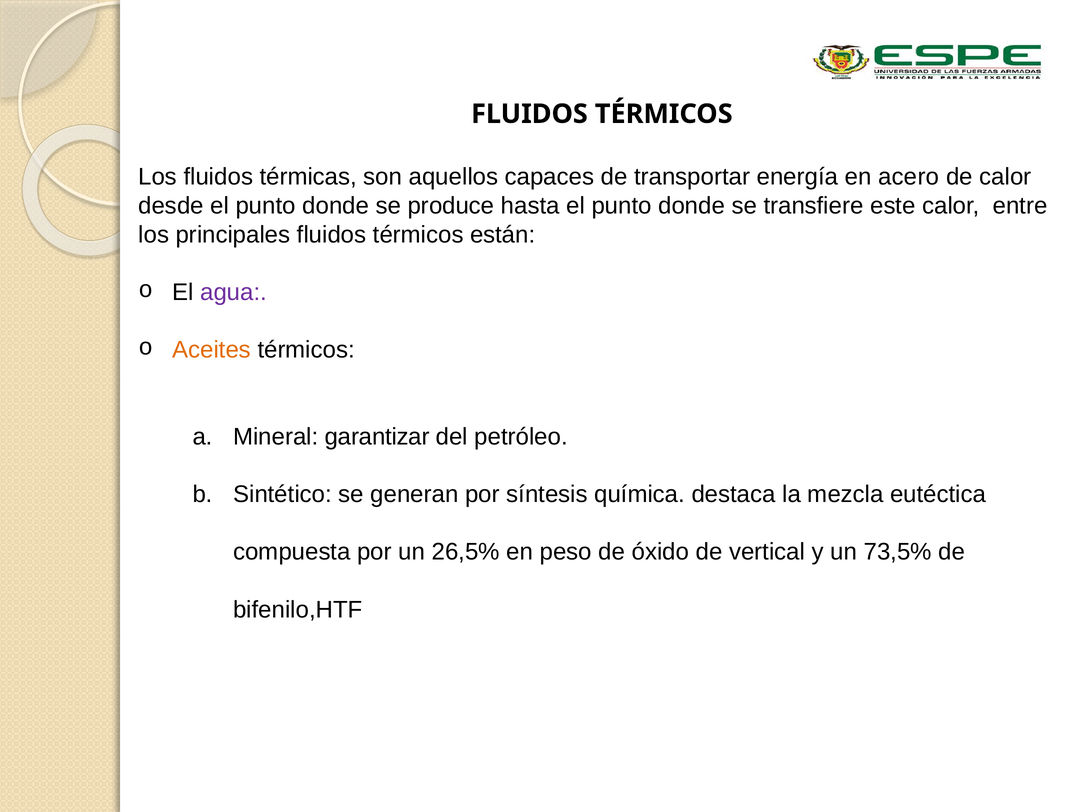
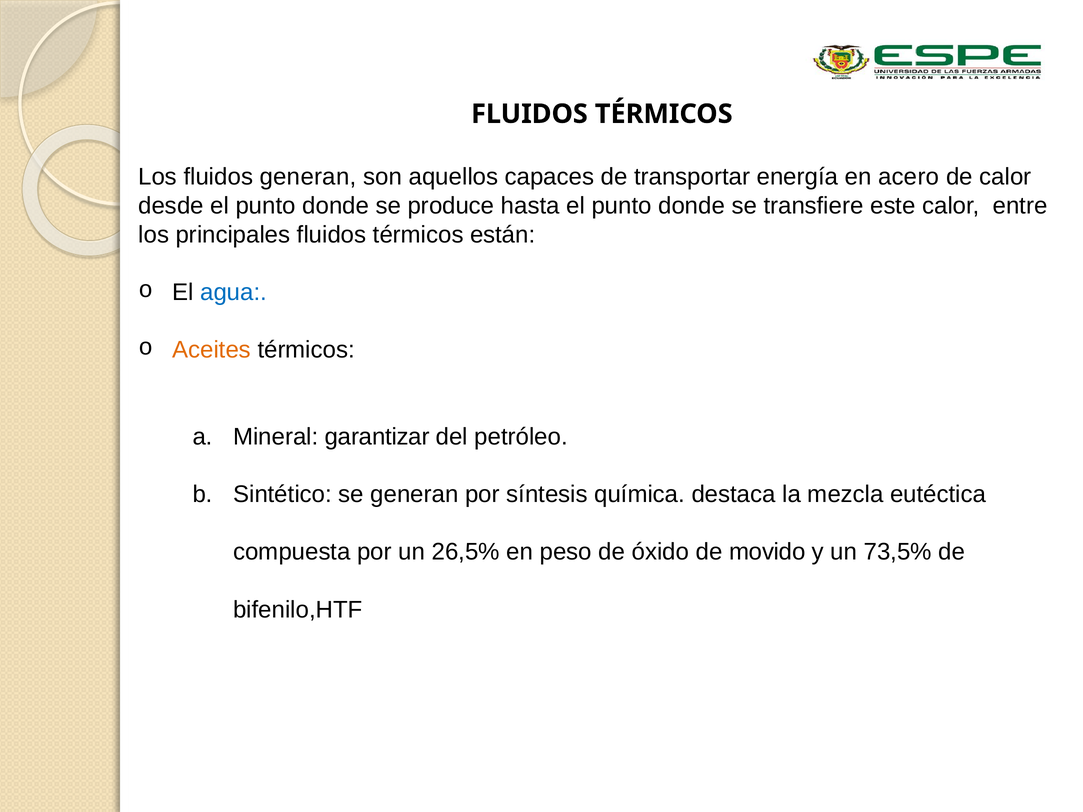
fluidos térmicas: térmicas -> generan
agua colour: purple -> blue
vertical: vertical -> movido
